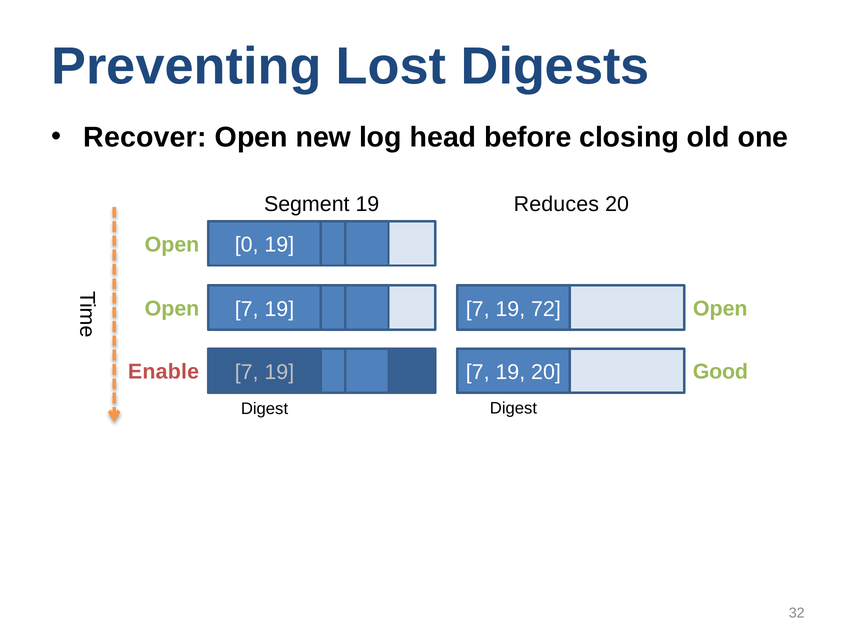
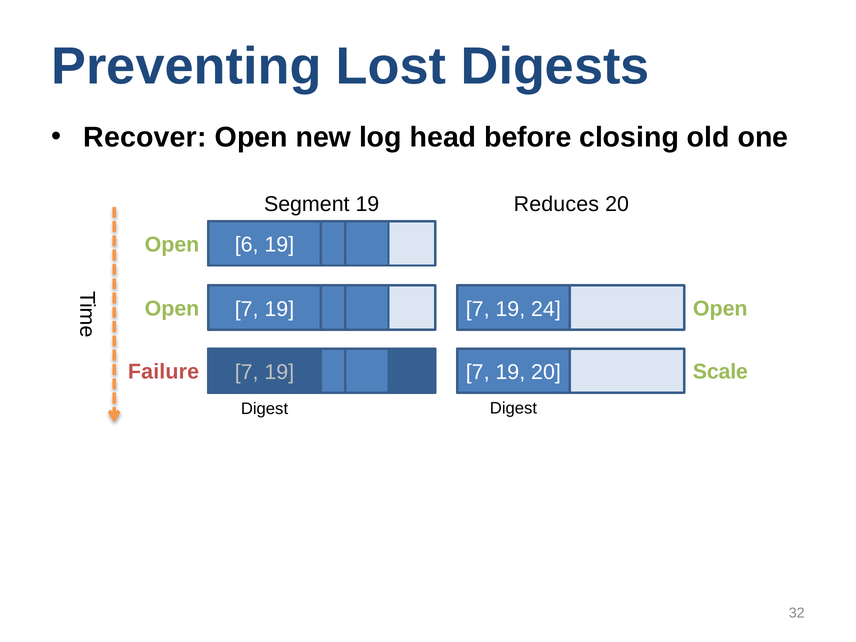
0: 0 -> 6
72: 72 -> 24
Enable: Enable -> Failure
Good: Good -> Scale
